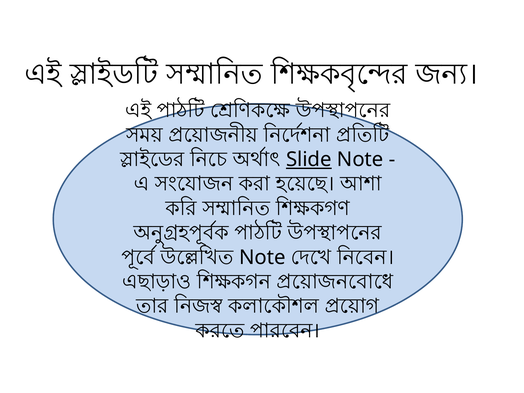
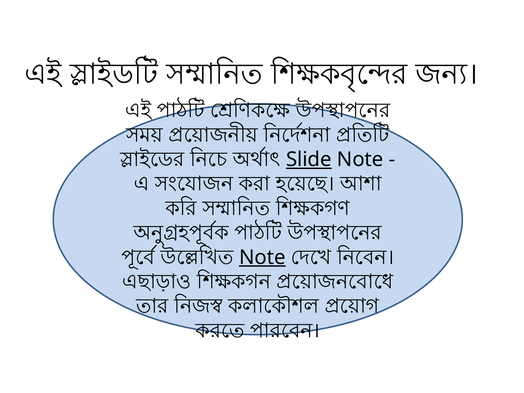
Note at (262, 257) underline: none -> present
